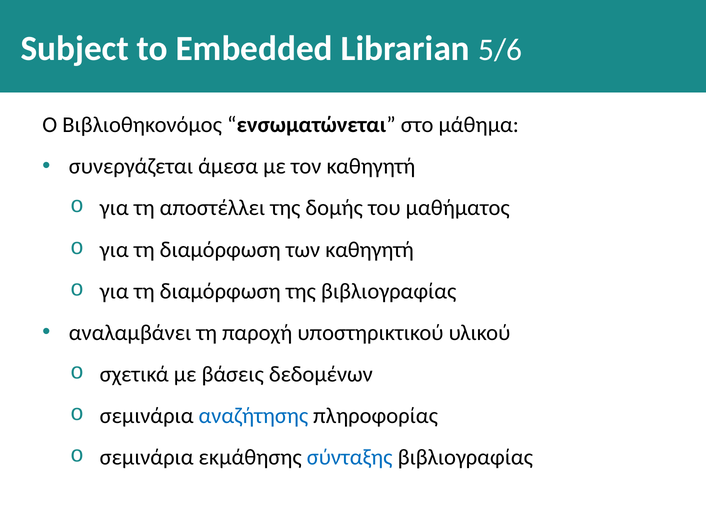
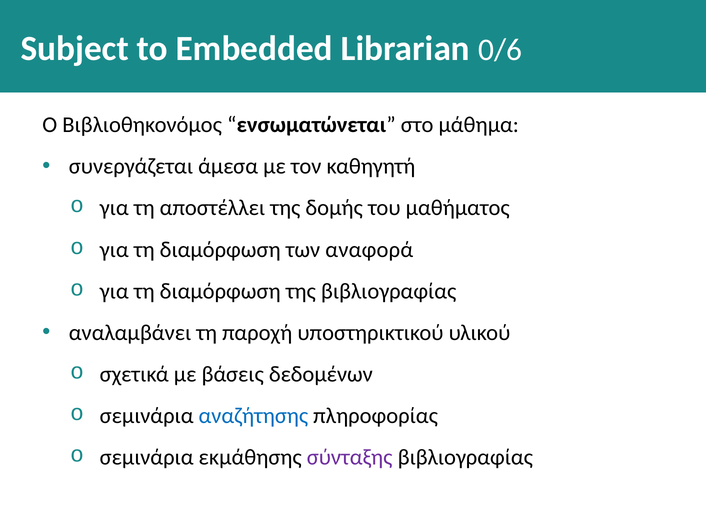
5/6: 5/6 -> 0/6
των καθηγητή: καθηγητή -> αναφορά
σύνταξης colour: blue -> purple
